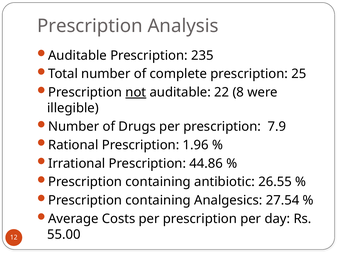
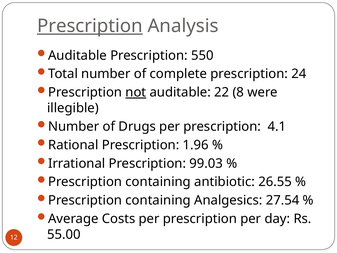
Prescription at (90, 26) underline: none -> present
235: 235 -> 550
25: 25 -> 24
7.9: 7.9 -> 4.1
44.86: 44.86 -> 99.03
